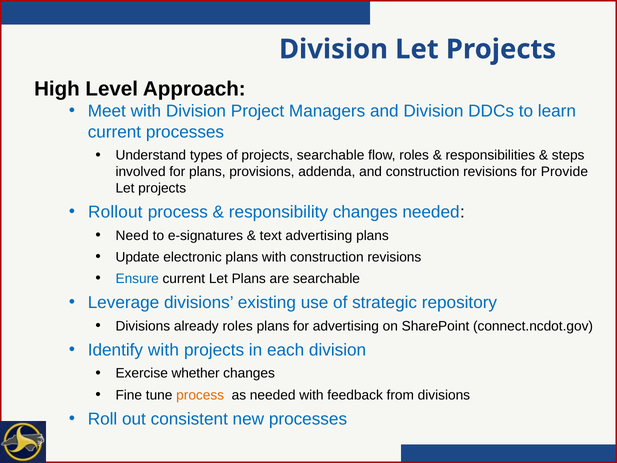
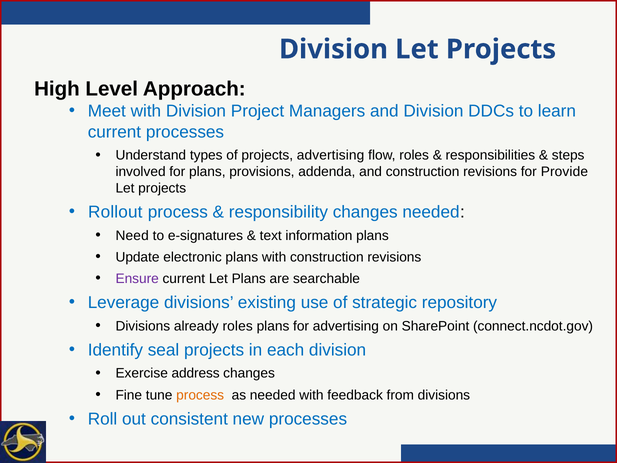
projects searchable: searchable -> advertising
text advertising: advertising -> information
Ensure colour: blue -> purple
Identify with: with -> seal
whether: whether -> address
